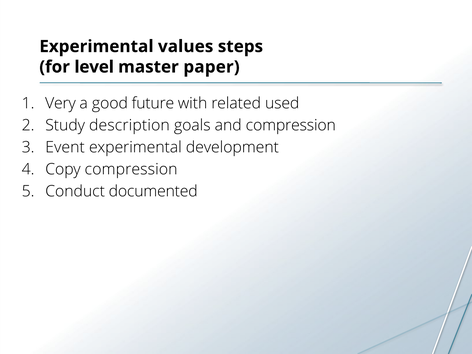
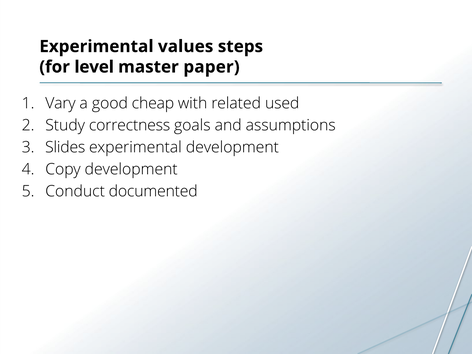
Very: Very -> Vary
future: future -> cheap
description: description -> correctness
and compression: compression -> assumptions
Event: Event -> Slides
Copy compression: compression -> development
